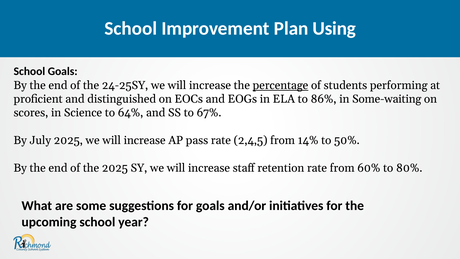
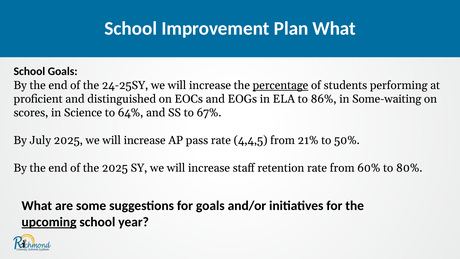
Plan Using: Using -> What
2,4,5: 2,4,5 -> 4,4,5
14%: 14% -> 21%
upcoming underline: none -> present
